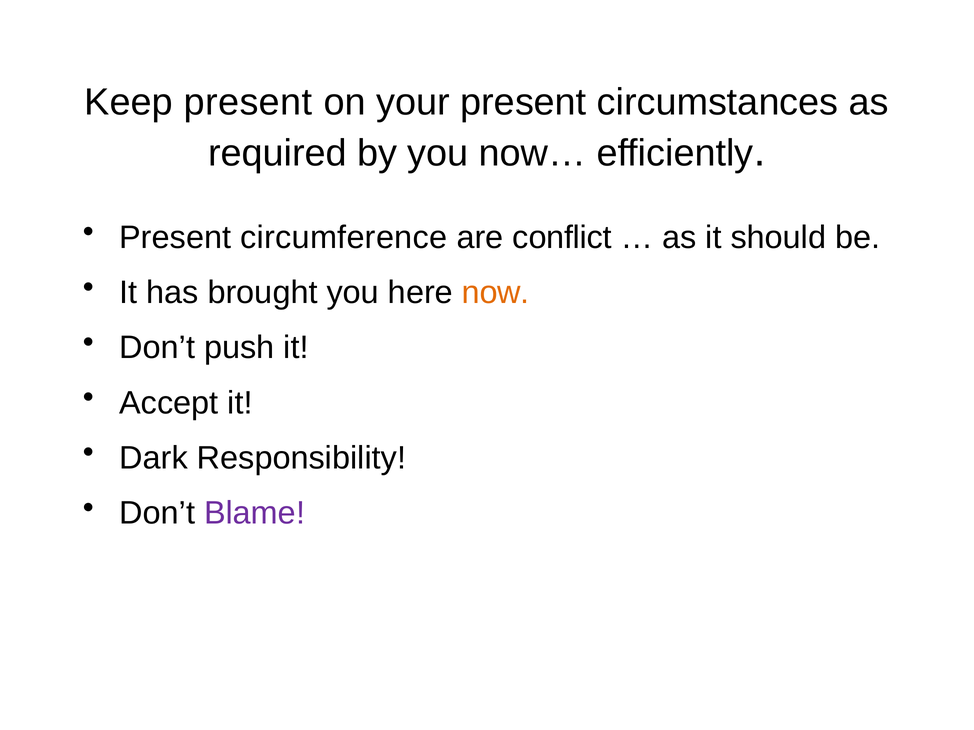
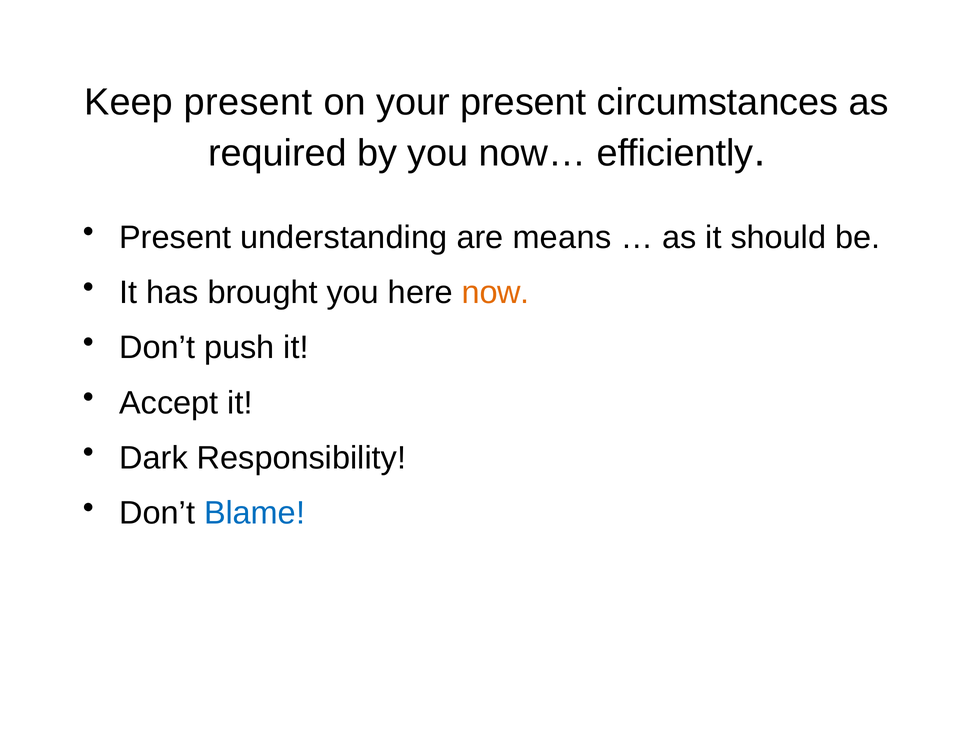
circumference: circumference -> understanding
conflict: conflict -> means
Blame colour: purple -> blue
